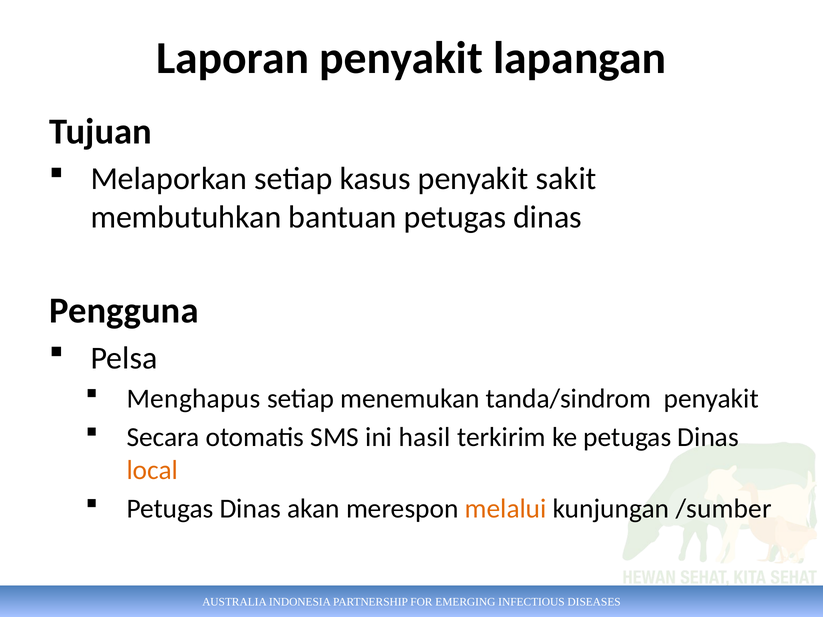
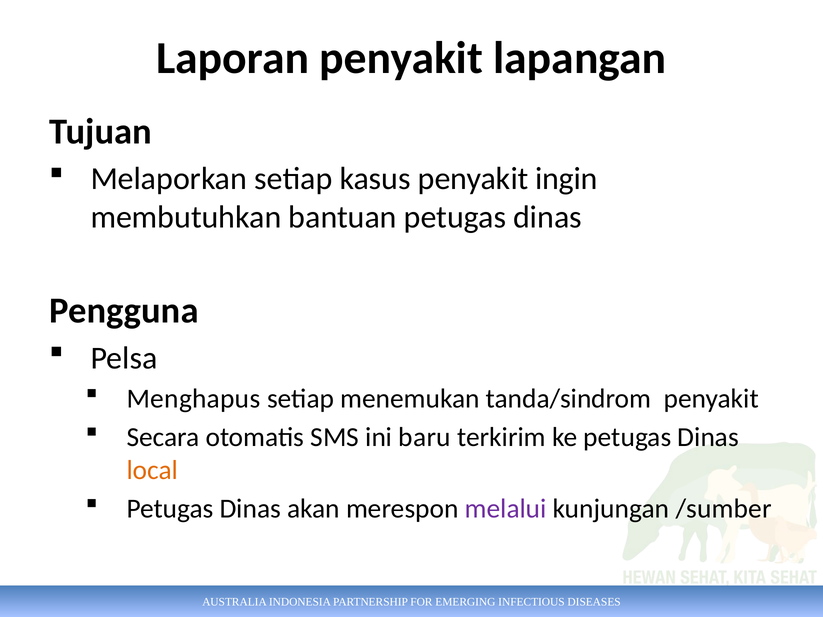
sakit: sakit -> ingin
hasil: hasil -> baru
melalui colour: orange -> purple
